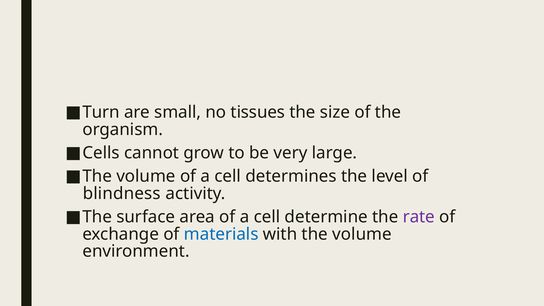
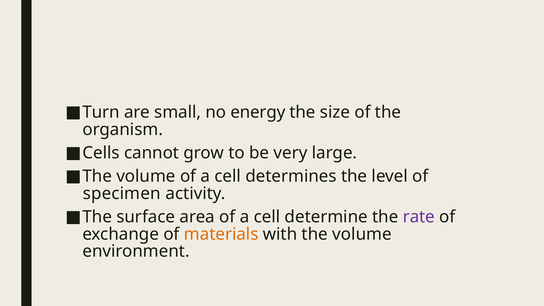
tissues: tissues -> energy
blindness: blindness -> specimen
materials colour: blue -> orange
